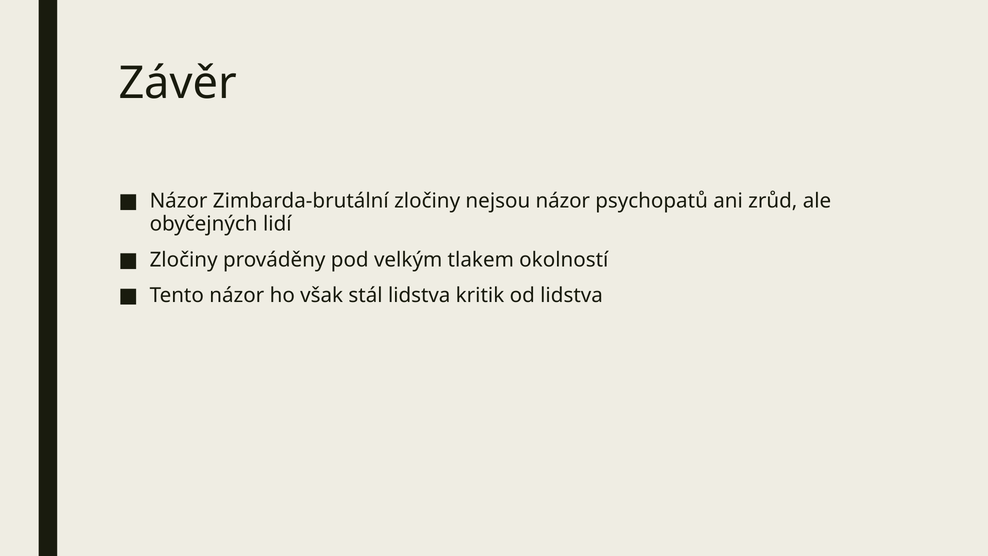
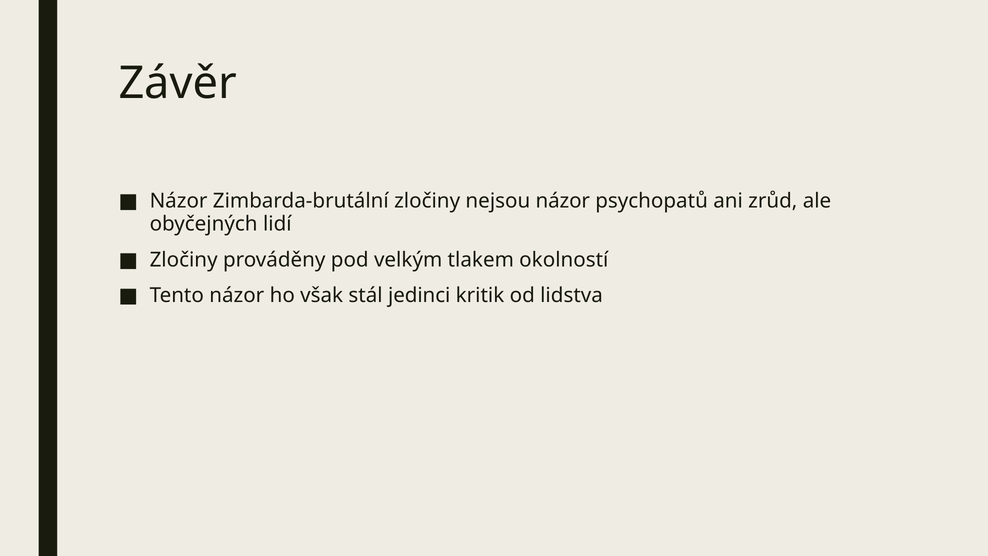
stál lidstva: lidstva -> jedinci
